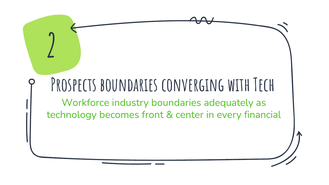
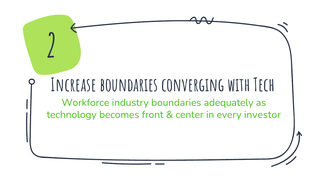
Prospects: Prospects -> Increase
financial: financial -> investor
